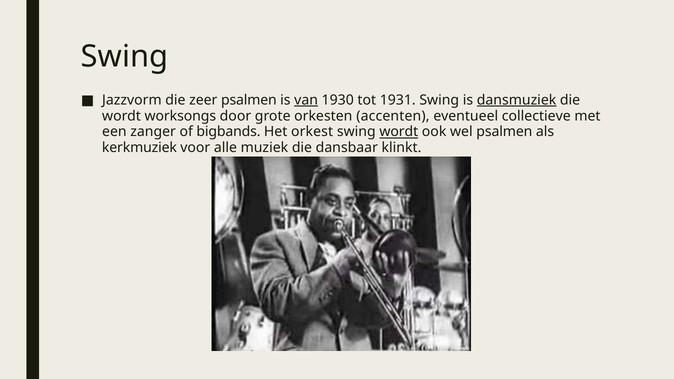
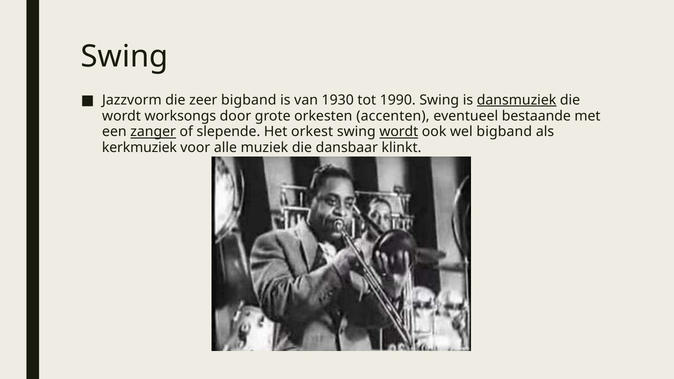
zeer psalmen: psalmen -> bigband
van underline: present -> none
1931: 1931 -> 1990
collectieve: collectieve -> bestaande
zanger underline: none -> present
bigbands: bigbands -> slepende
wel psalmen: psalmen -> bigband
